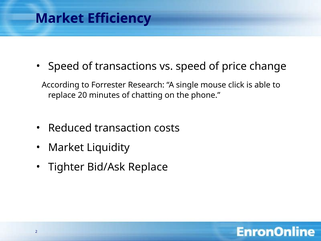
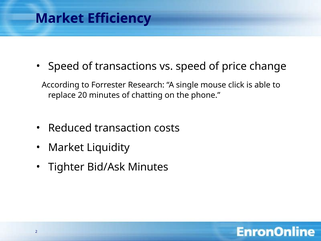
Bid/Ask Replace: Replace -> Minutes
